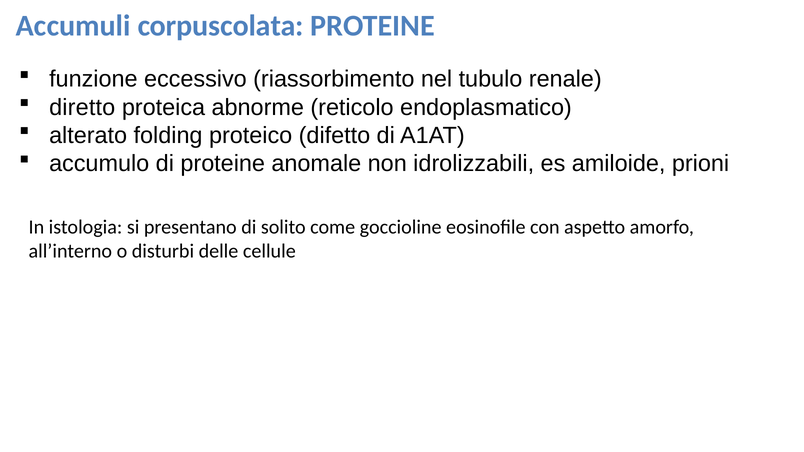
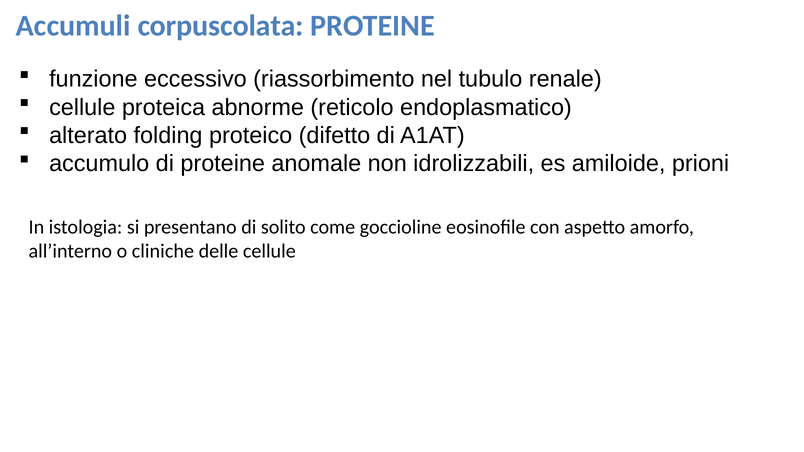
diretto at (82, 107): diretto -> cellule
disturbi: disturbi -> cliniche
